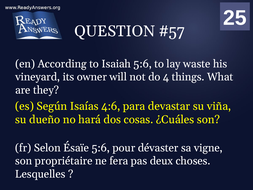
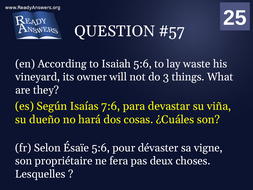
4: 4 -> 3
4:6: 4:6 -> 7:6
